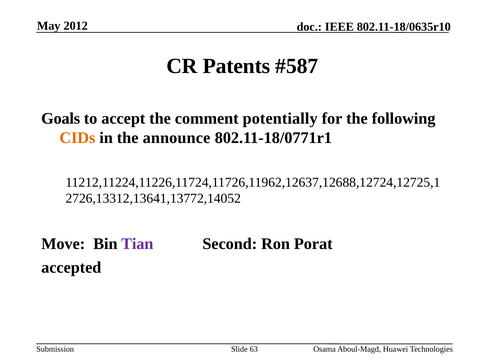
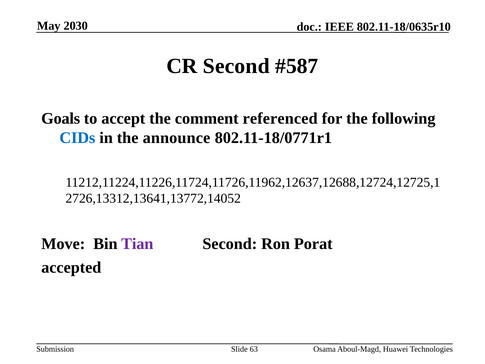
2012: 2012 -> 2030
CR Patents: Patents -> Second
potentially: potentially -> referenced
CIDs colour: orange -> blue
